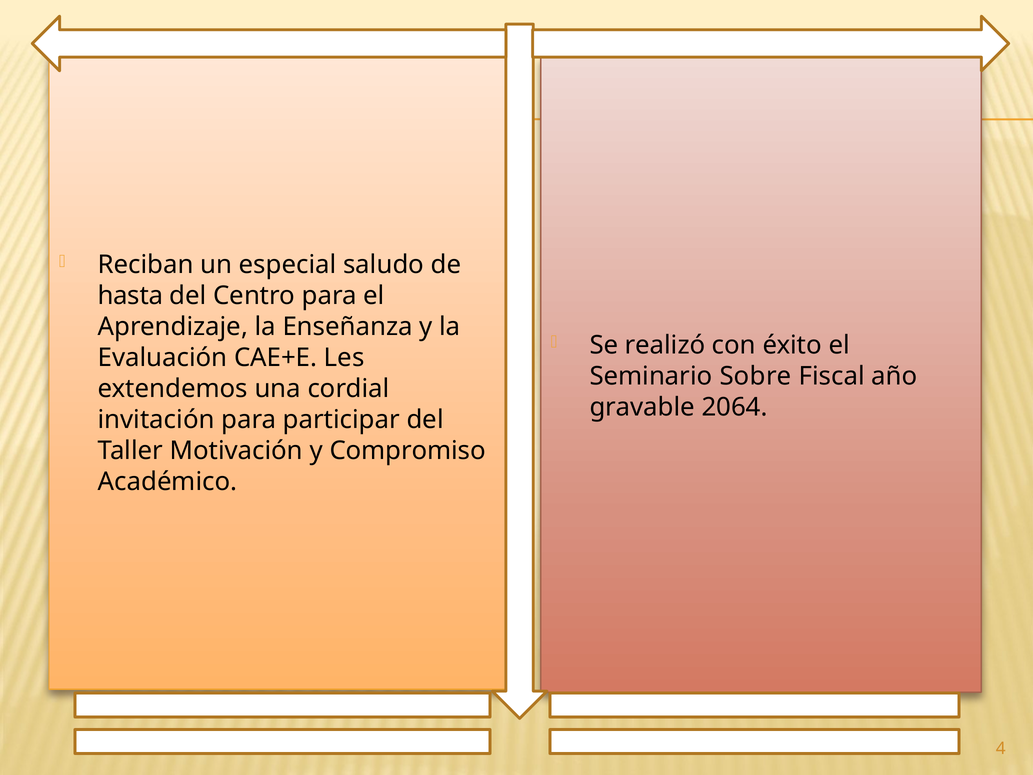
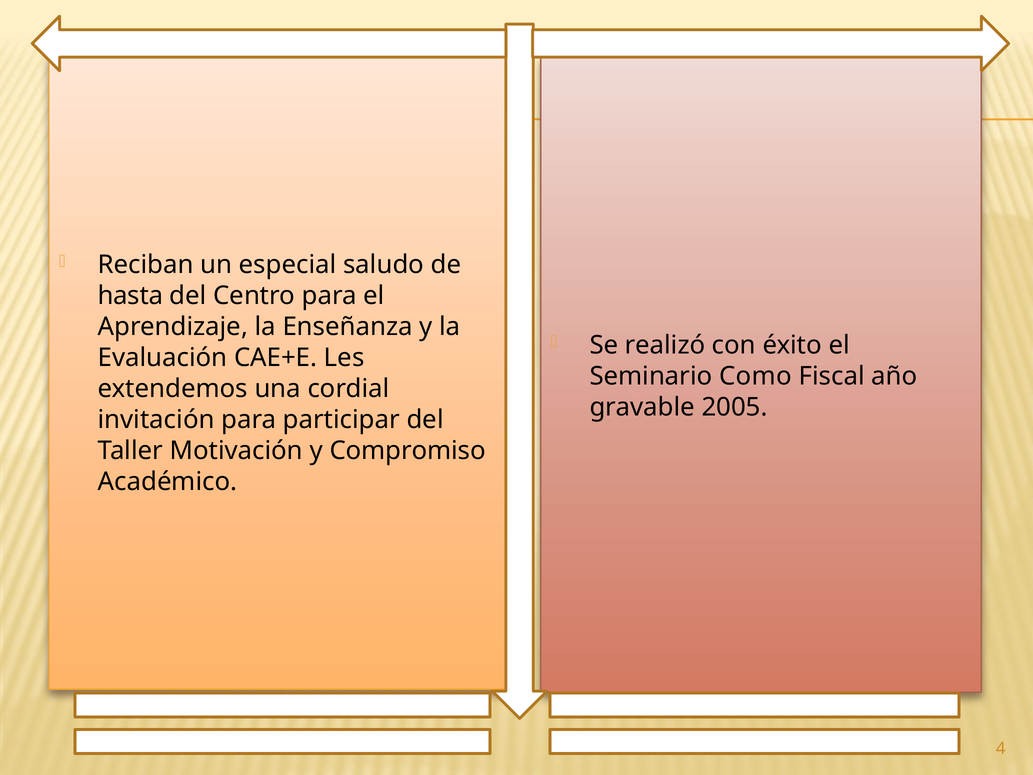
Sobre: Sobre -> Como
2064: 2064 -> 2005
